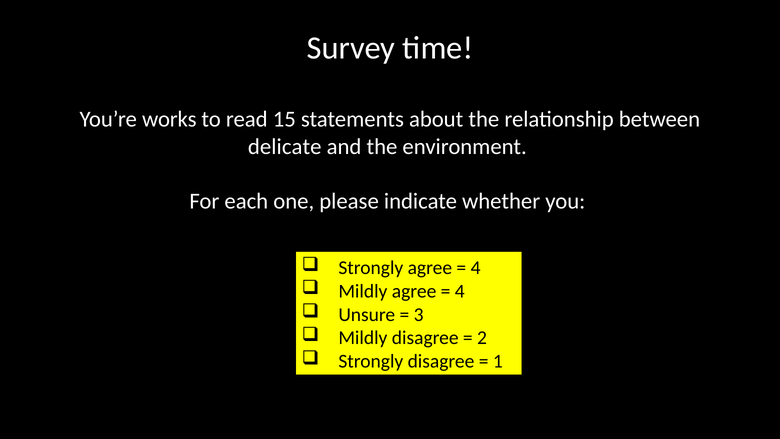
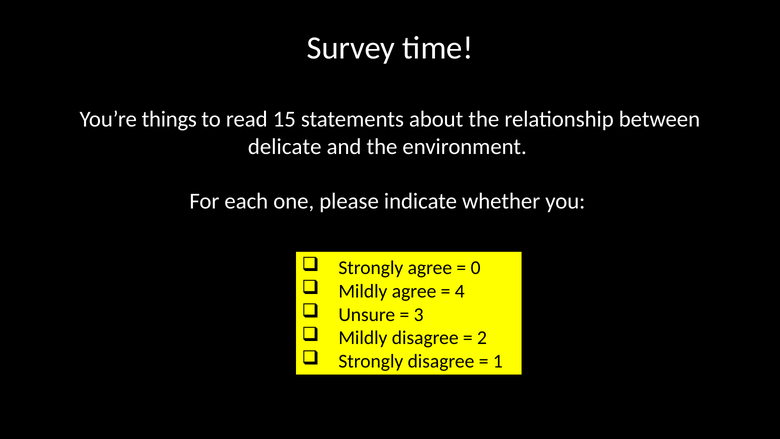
works: works -> things
4 at (476, 268): 4 -> 0
